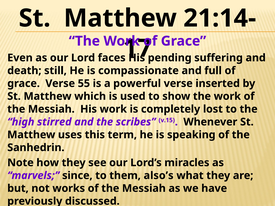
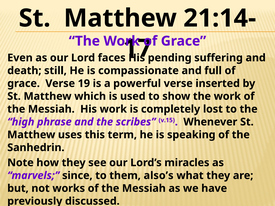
55: 55 -> 19
stirred: stirred -> phrase
